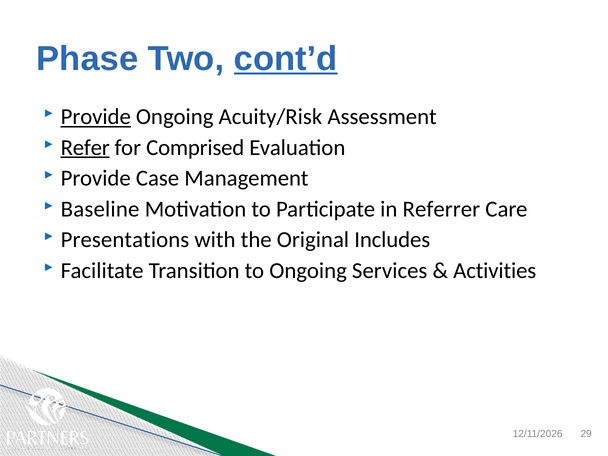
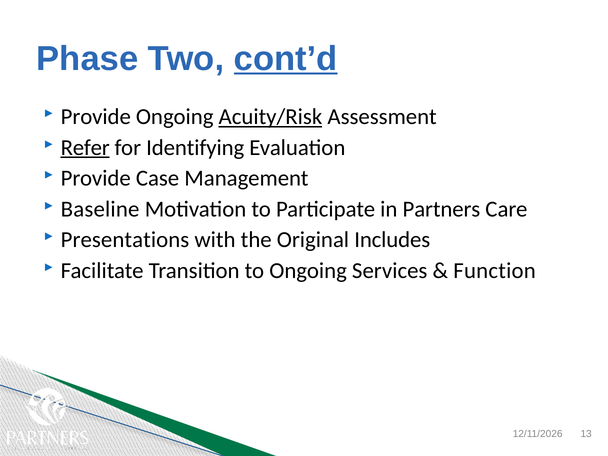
Provide at (96, 117) underline: present -> none
Acuity/Risk underline: none -> present
Comprised: Comprised -> Identifying
Referrer: Referrer -> Partners
Activities: Activities -> Function
29: 29 -> 13
